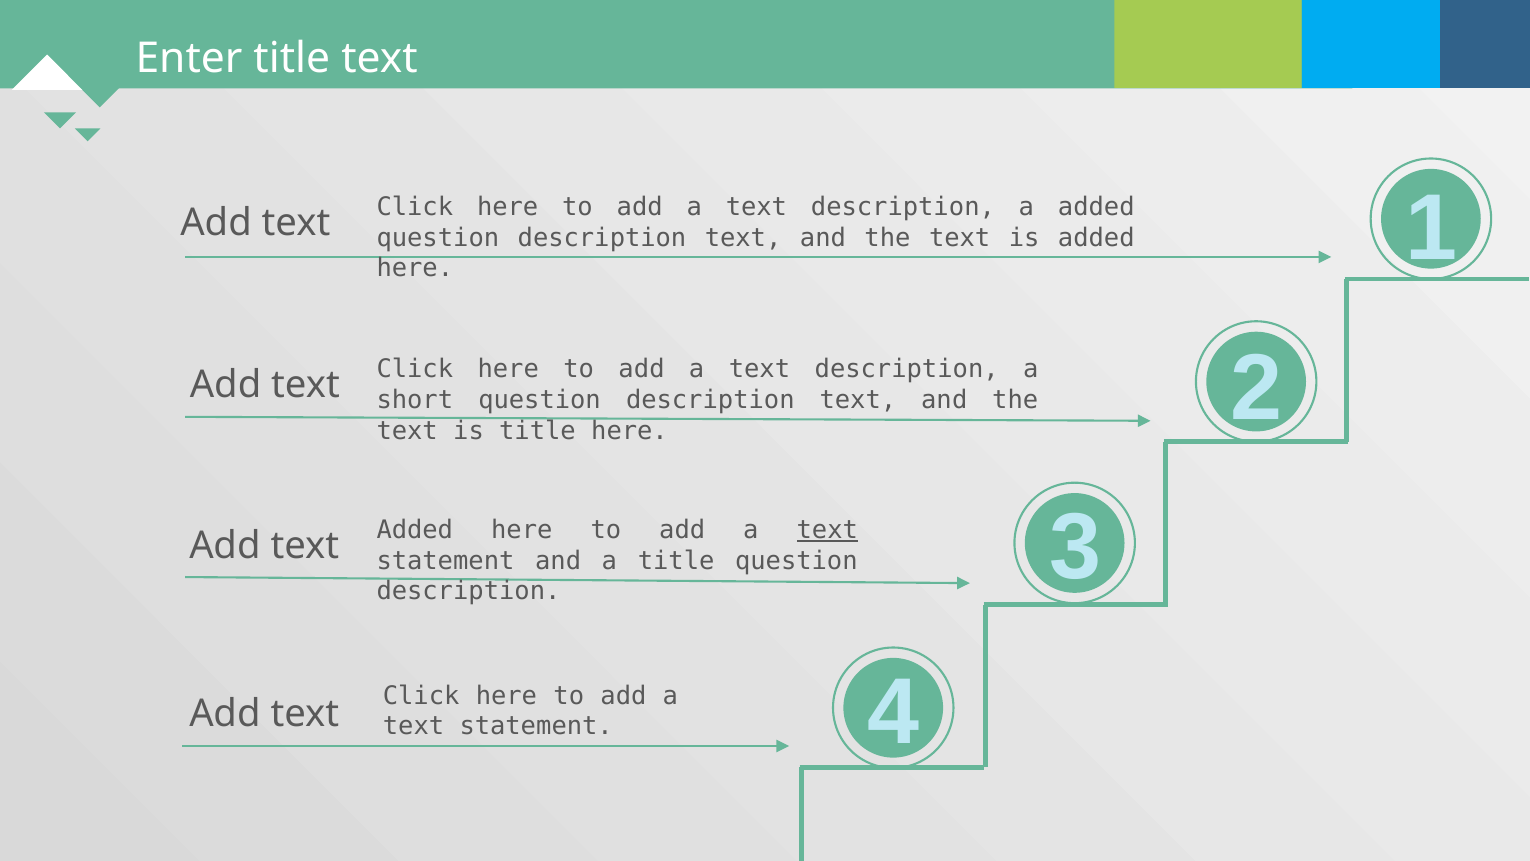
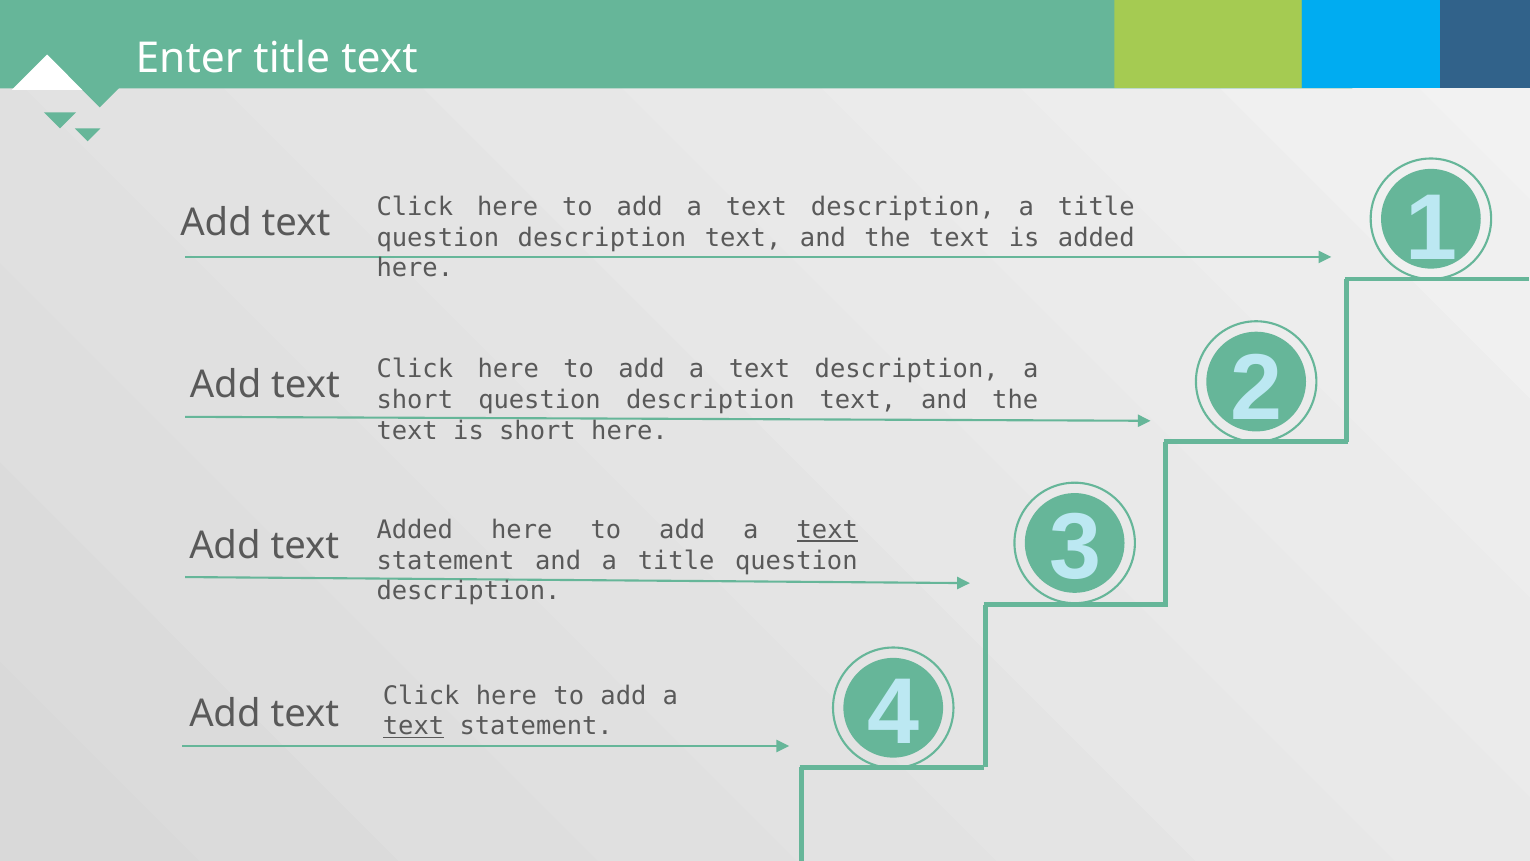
description a added: added -> title
is title: title -> short
text at (414, 726) underline: none -> present
